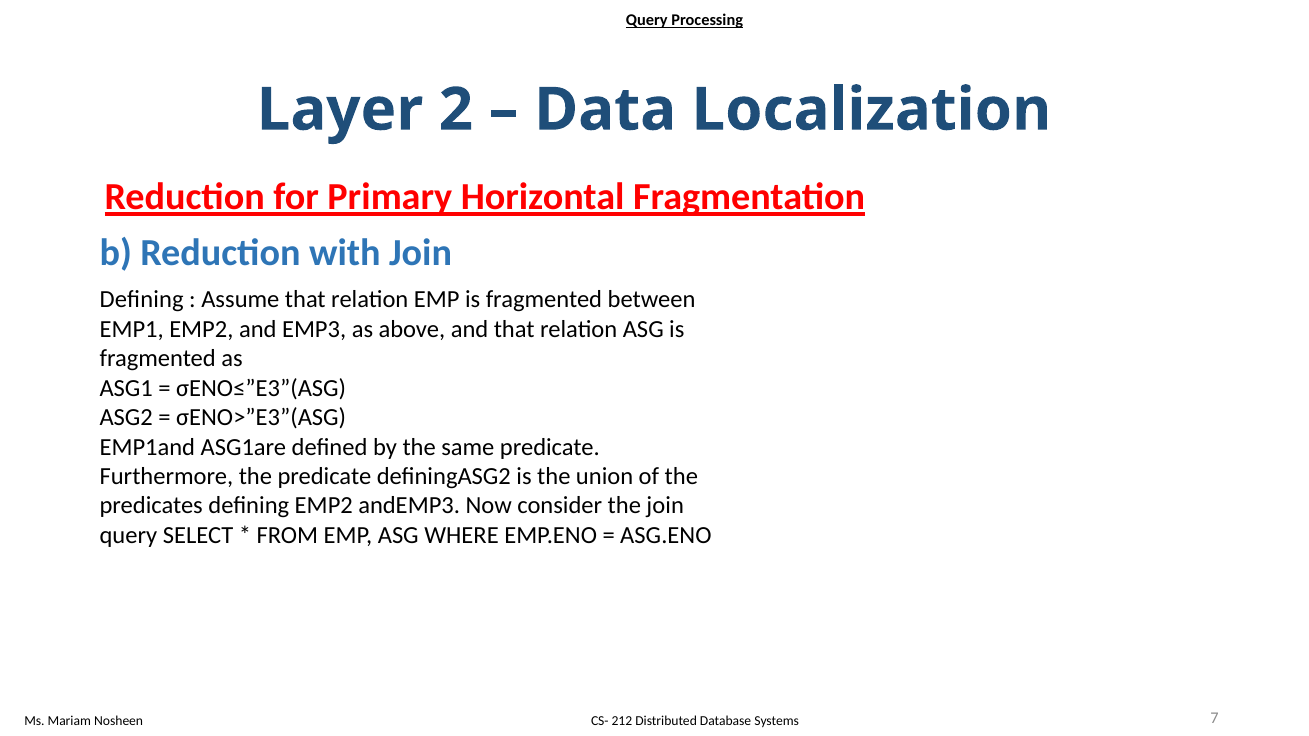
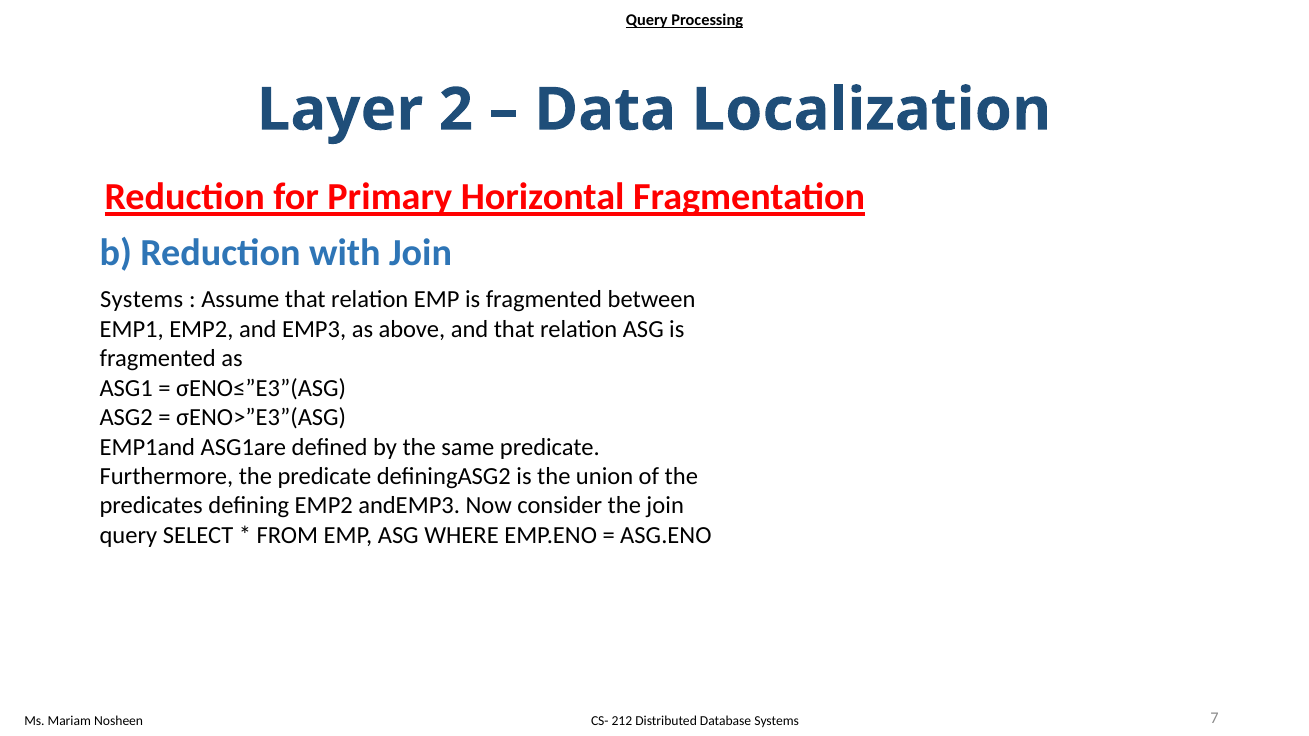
Deﬁning at (142, 300): Deﬁning -> Systems
